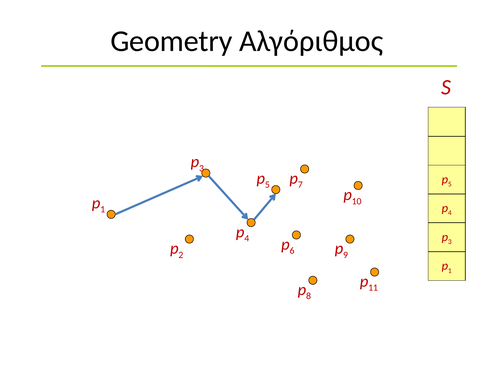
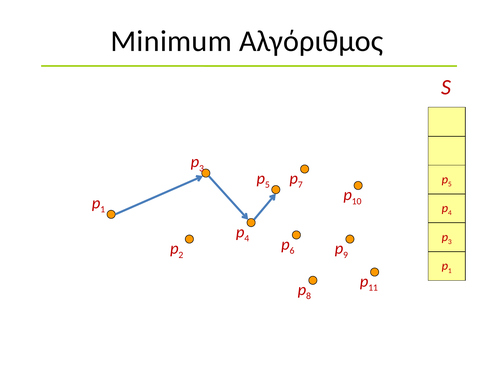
Geometry: Geometry -> Minimum
